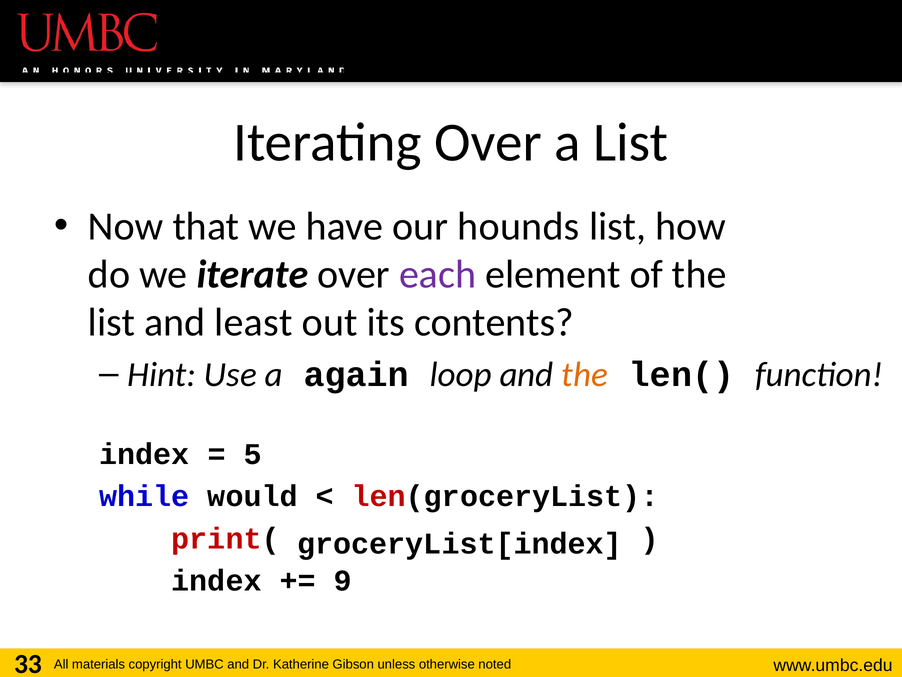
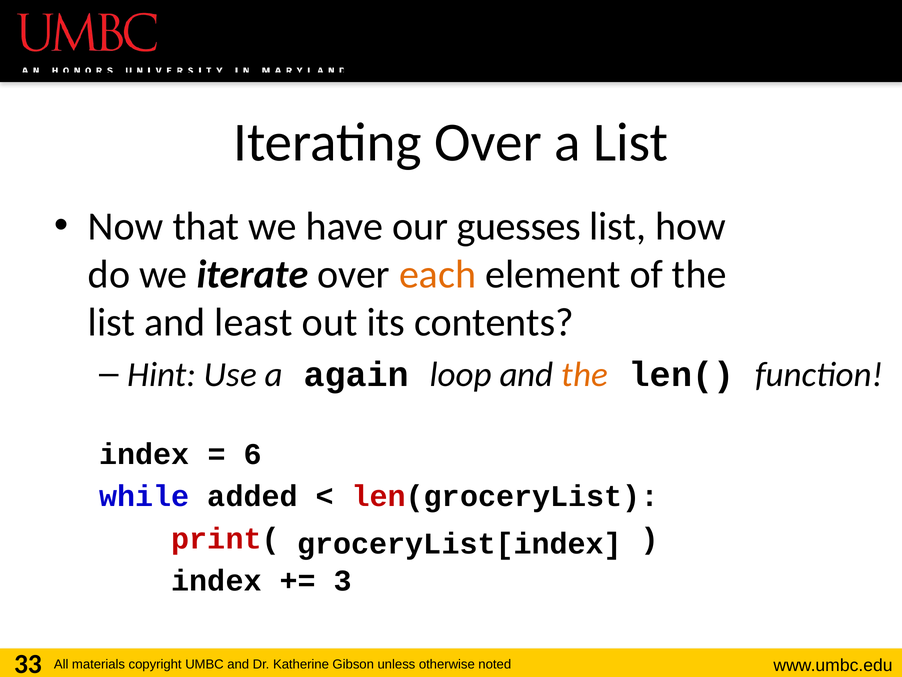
hounds: hounds -> guesses
each colour: purple -> orange
5: 5 -> 6
would: would -> added
9: 9 -> 3
